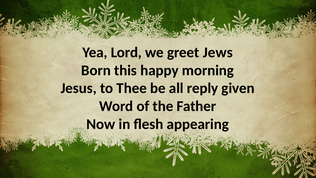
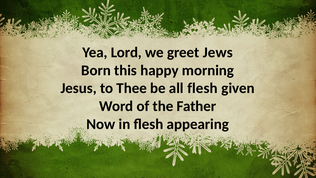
all reply: reply -> flesh
